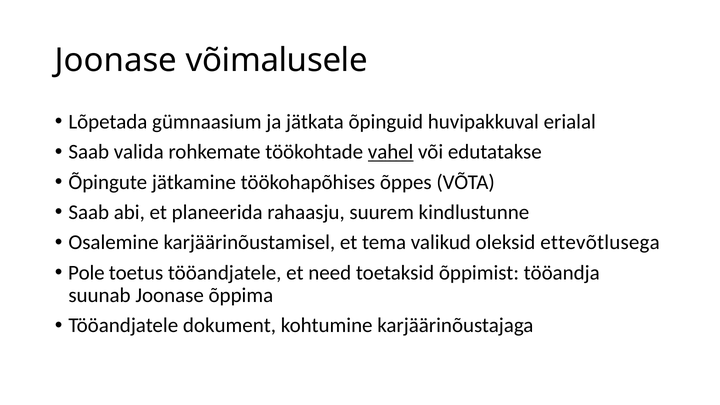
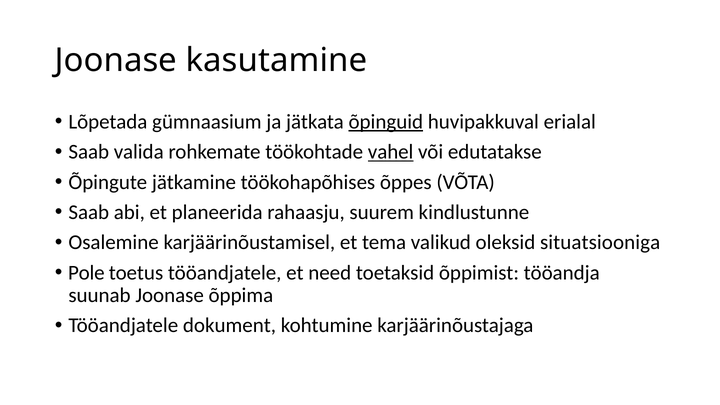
võimalusele: võimalusele -> kasutamine
õpinguid underline: none -> present
ettevõtlusega: ettevõtlusega -> situatsiooniga
